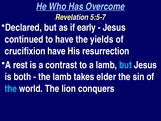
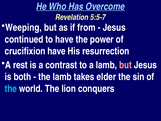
Declared: Declared -> Weeping
early: early -> from
yields: yields -> power
but at (125, 65) colour: light blue -> pink
